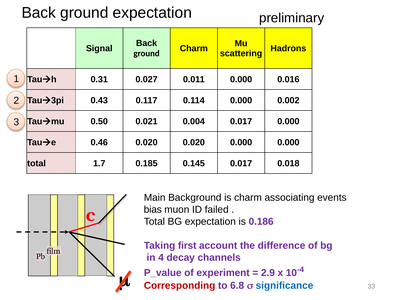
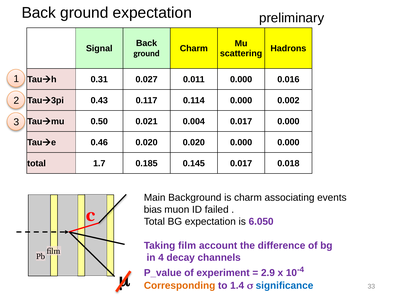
0.186: 0.186 -> 6.050
Taking first: first -> film
Corresponding colour: red -> orange
6.8: 6.8 -> 1.4
